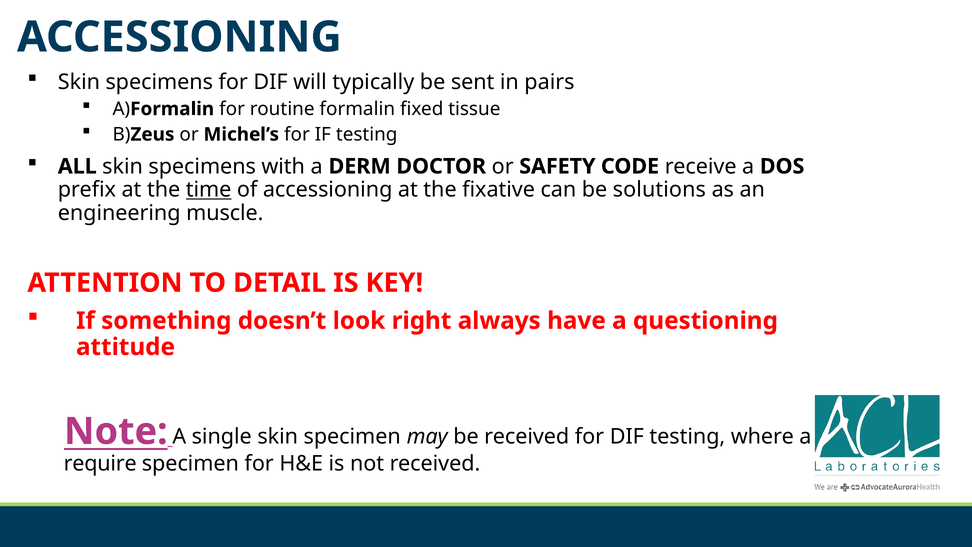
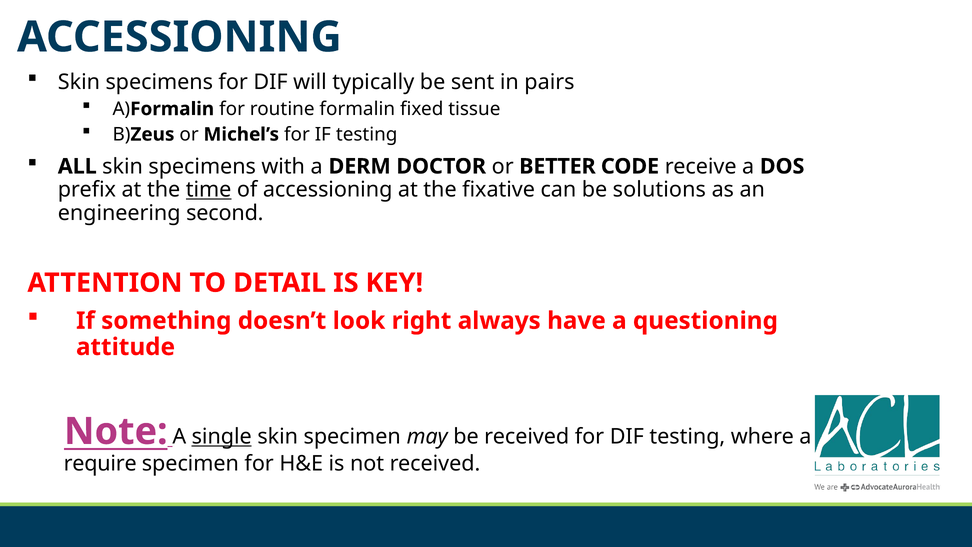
SAFETY: SAFETY -> BETTER
muscle: muscle -> second
single underline: none -> present
